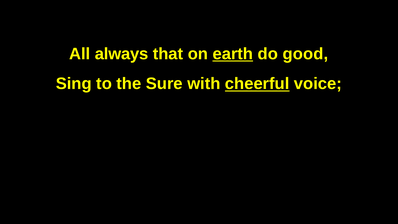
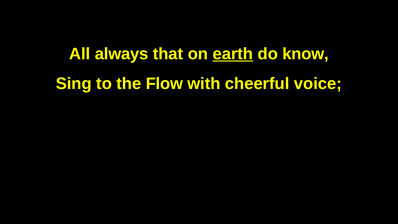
good: good -> know
Sure: Sure -> Flow
cheerful underline: present -> none
